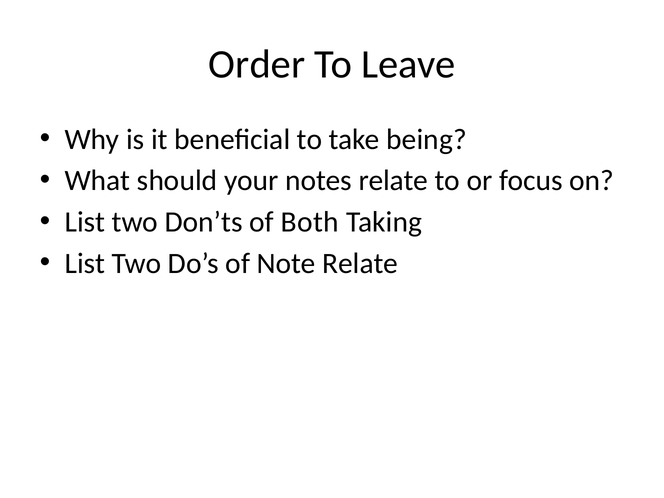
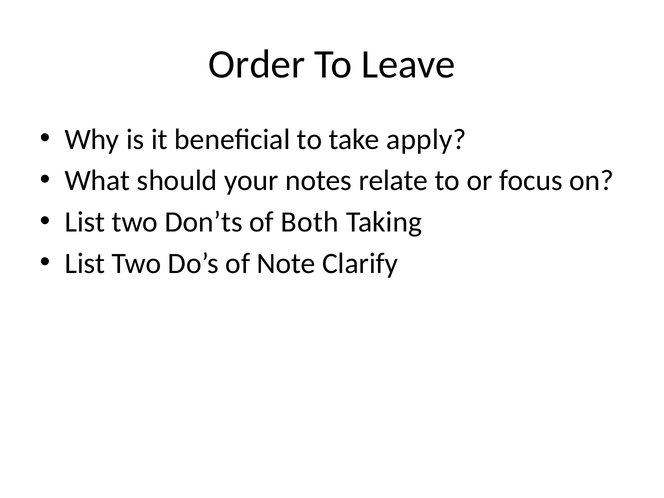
being: being -> apply
Note Relate: Relate -> Clarify
